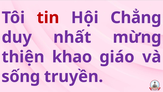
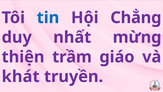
tin colour: red -> blue
khao: khao -> trầm
sống: sống -> khát
